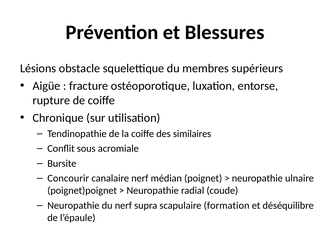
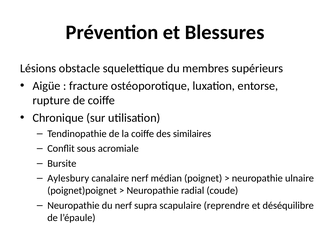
Concourir: Concourir -> Aylesbury
formation: formation -> reprendre
